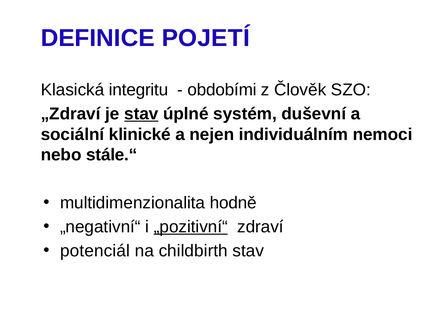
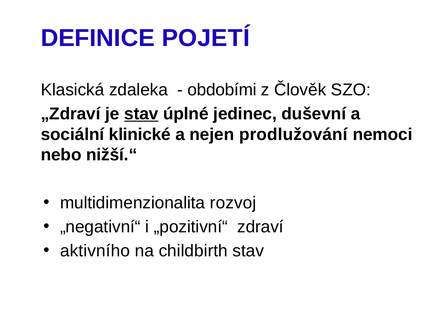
integritu: integritu -> zdaleka
systém: systém -> jedinec
individuálním: individuálním -> prodlužování
stále.“: stále.“ -> nižší.“
hodně: hodně -> rozvoj
„pozitivní“ underline: present -> none
potenciál: potenciál -> aktivního
